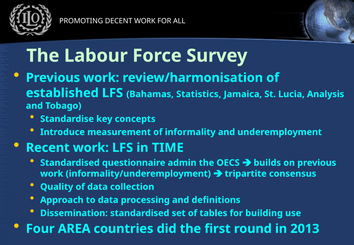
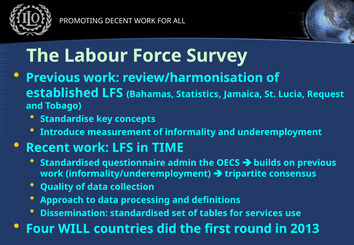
Analysis: Analysis -> Request
building: building -> services
AREA: AREA -> WILL
